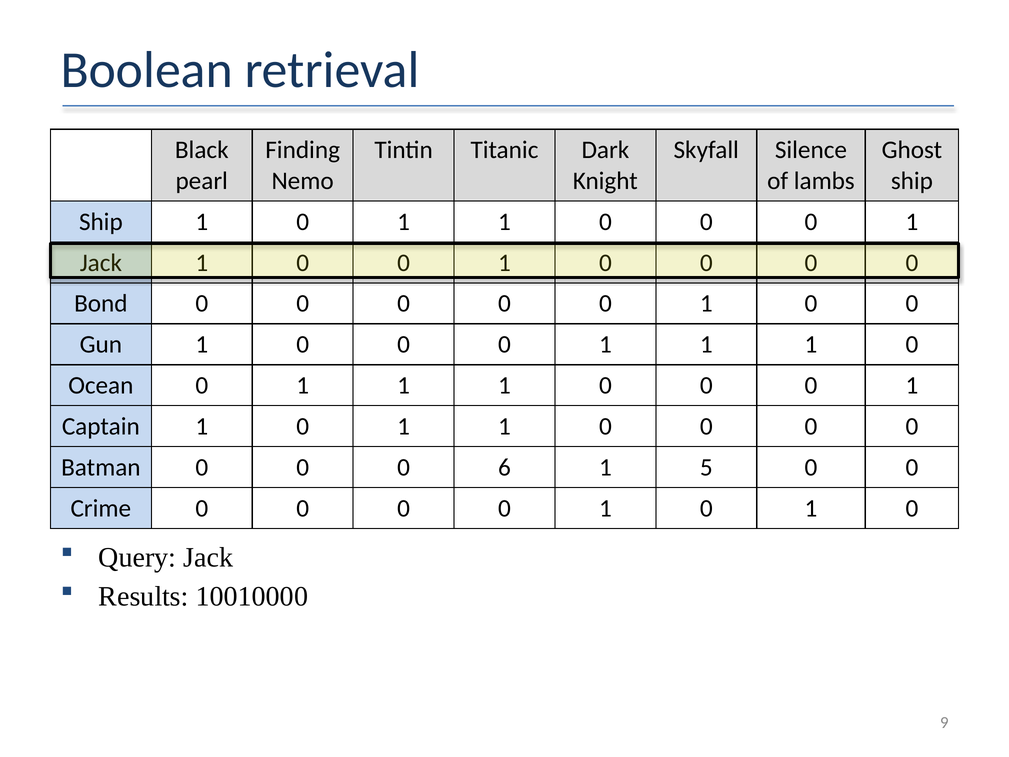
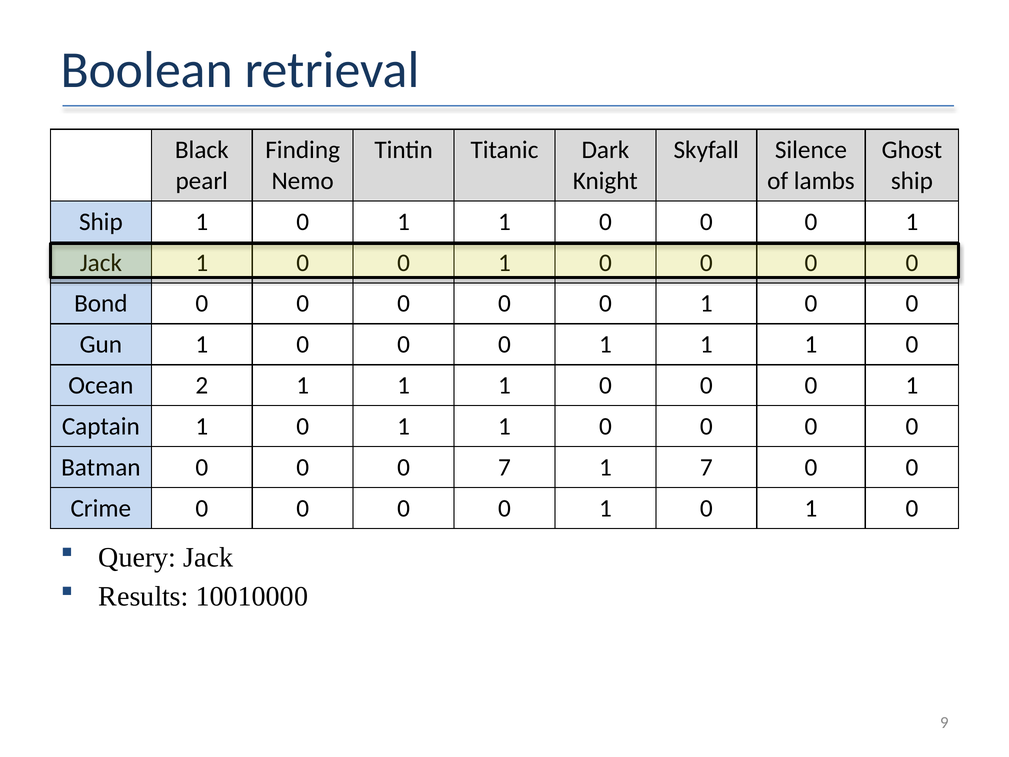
Ocean 0: 0 -> 2
0 6: 6 -> 7
1 5: 5 -> 7
